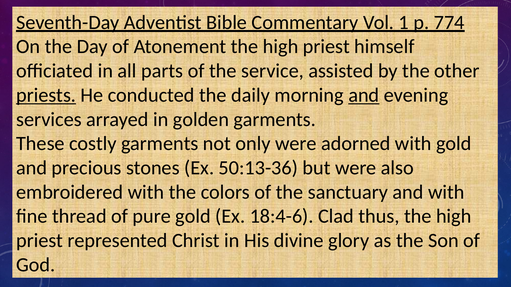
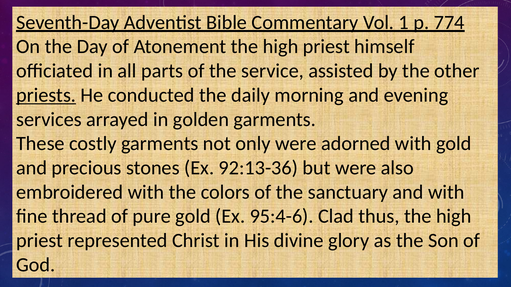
and at (364, 95) underline: present -> none
50:13-36: 50:13-36 -> 92:13-36
18:4-6: 18:4-6 -> 95:4-6
